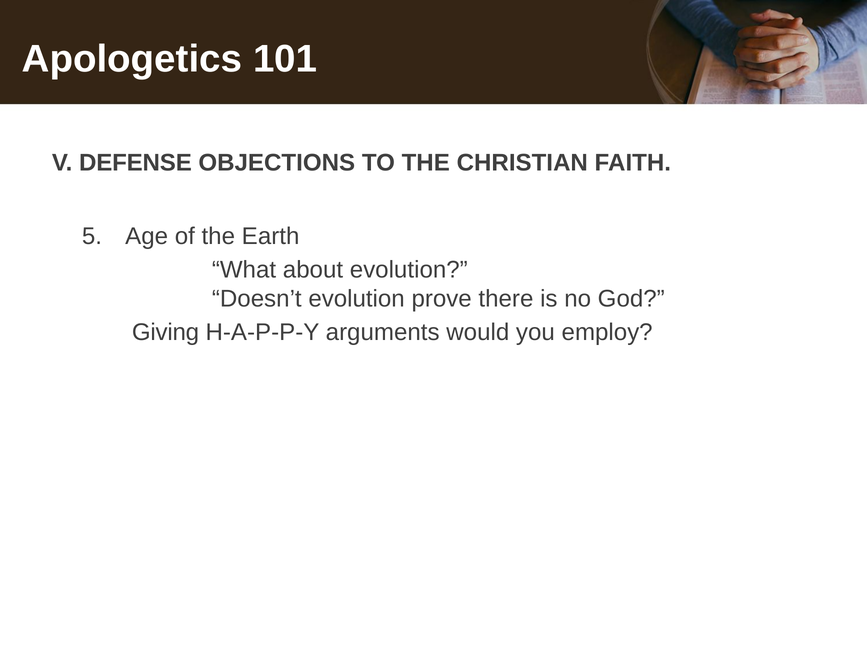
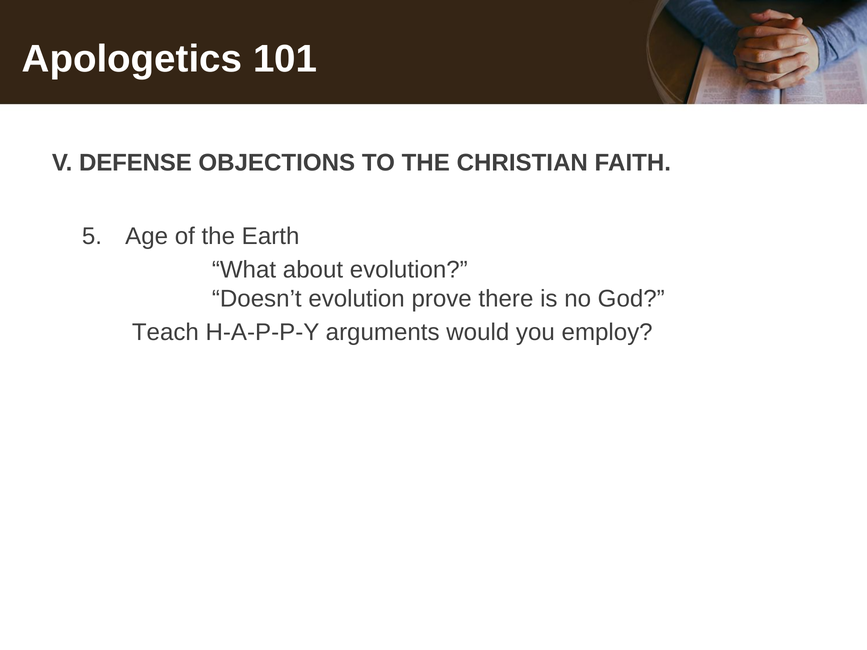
Giving: Giving -> Teach
